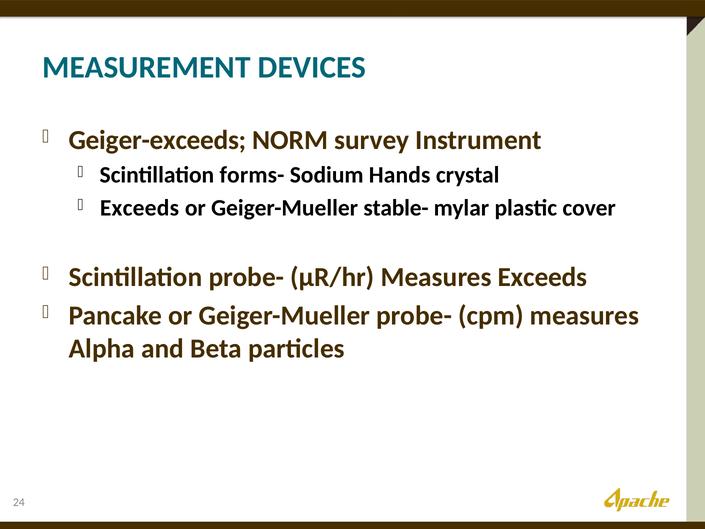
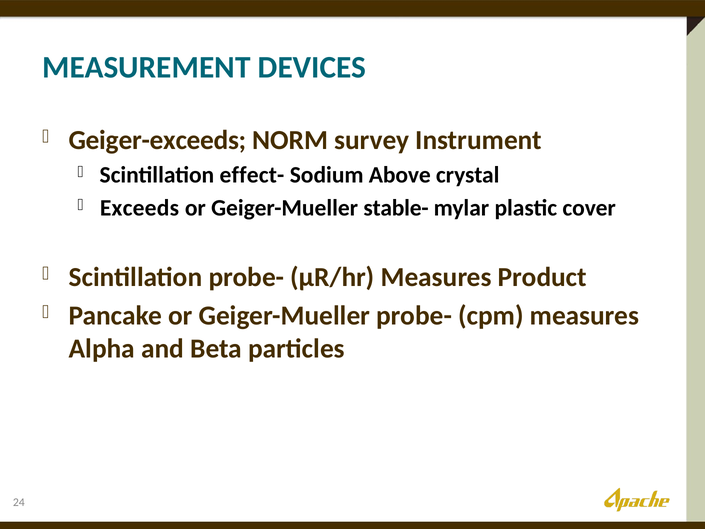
forms-: forms- -> effect-
Hands: Hands -> Above
Measures Exceeds: Exceeds -> Product
